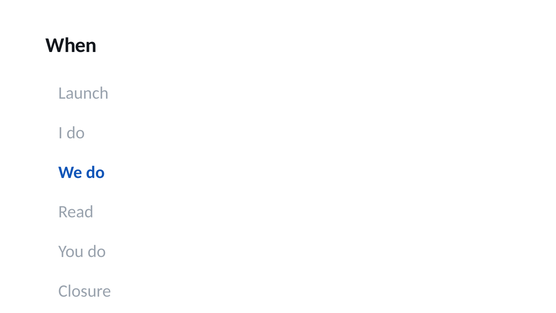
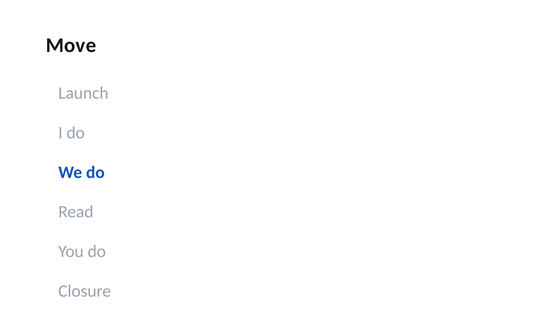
When: When -> Move
